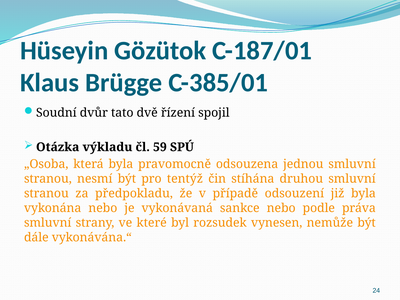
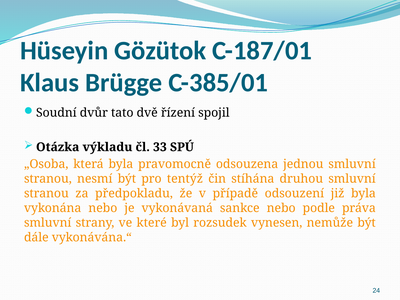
59: 59 -> 33
